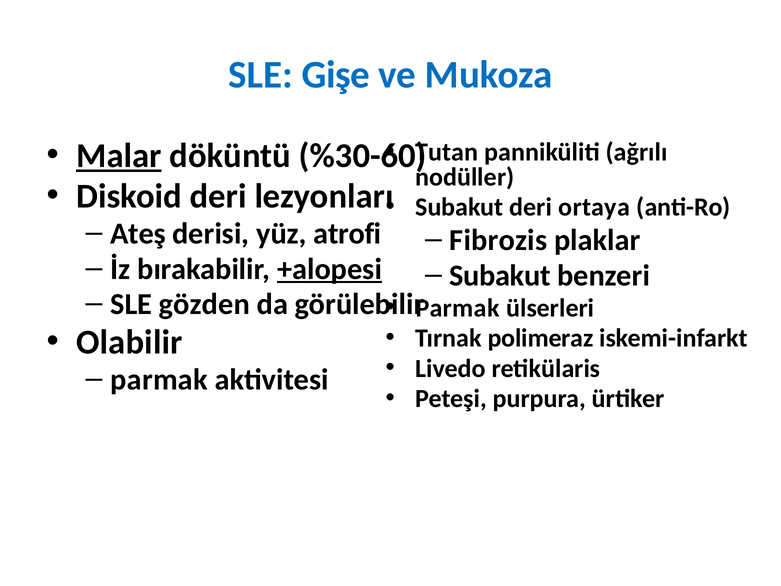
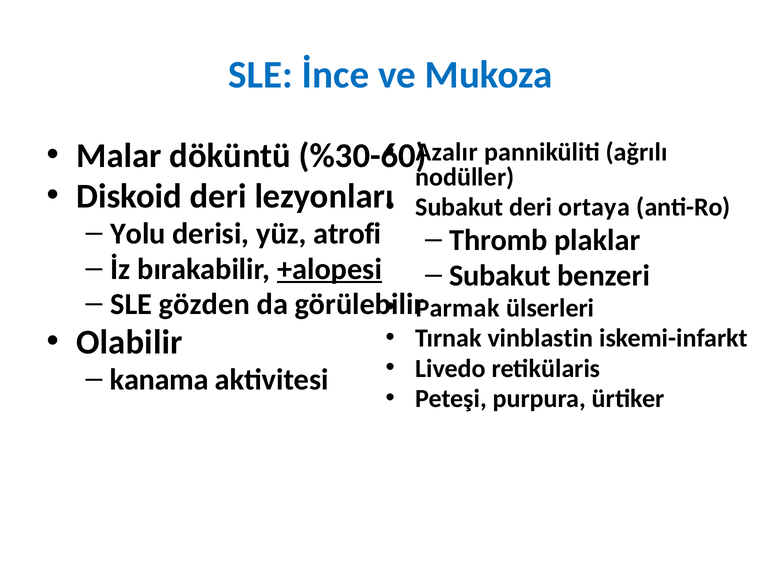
Gişe: Gişe -> İnce
Malar underline: present -> none
Tutan: Tutan -> Azalır
Ateş: Ateş -> Yolu
Fibrozis: Fibrozis -> Thromb
polimeraz: polimeraz -> vinblastin
parmak at (159, 380): parmak -> kanama
